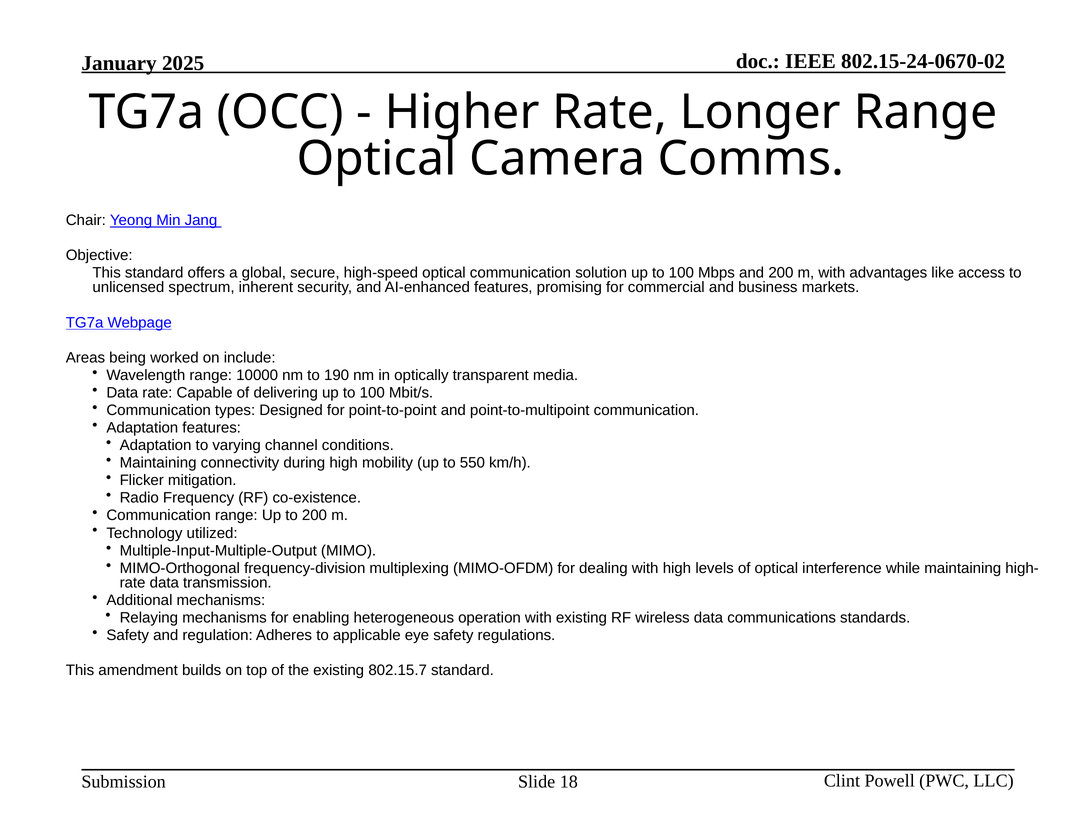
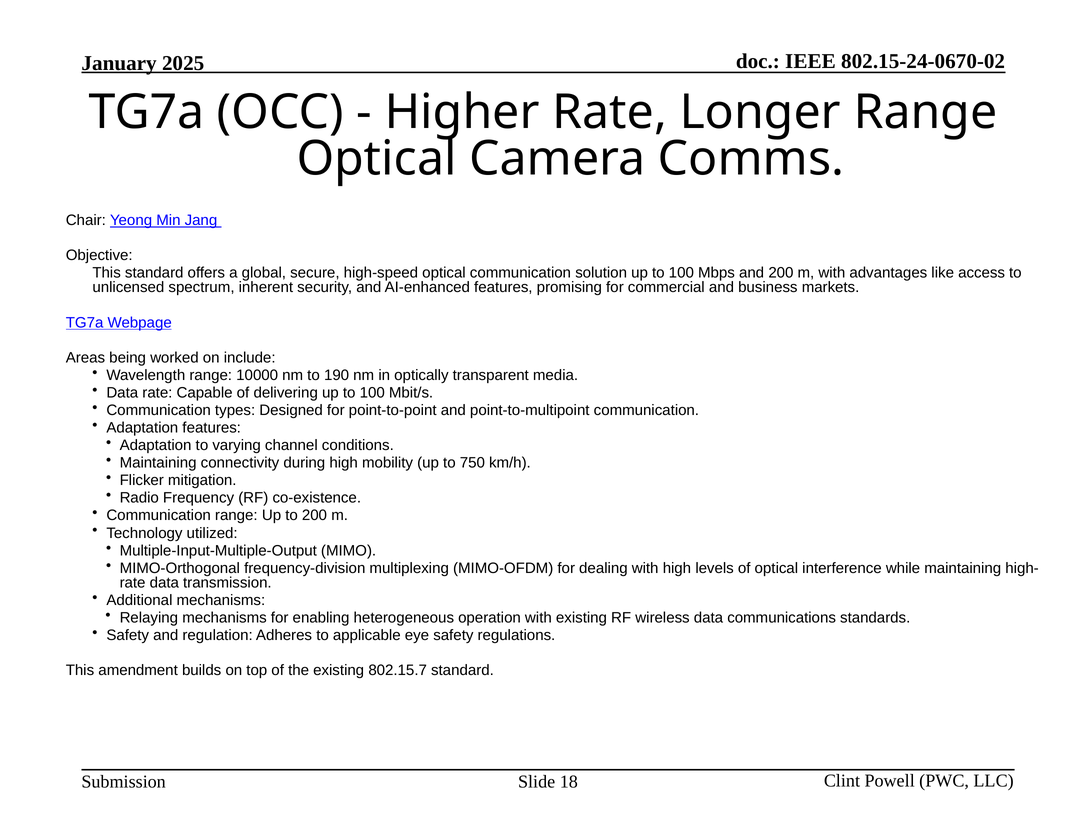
550: 550 -> 750
